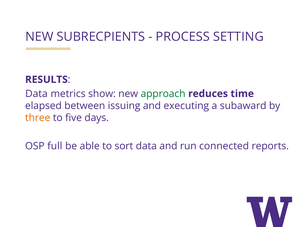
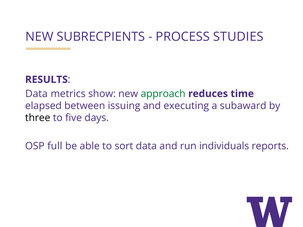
SETTING: SETTING -> STUDIES
three colour: orange -> black
connected: connected -> individuals
